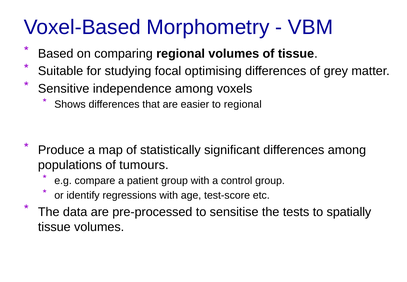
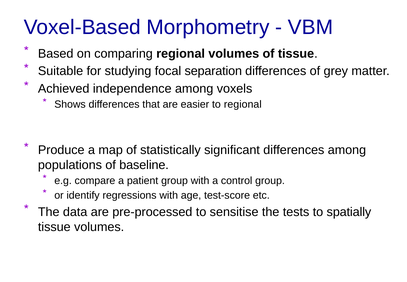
optimising: optimising -> separation
Sensitive: Sensitive -> Achieved
tumours: tumours -> baseline
